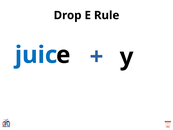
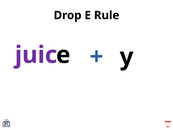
juic colour: blue -> purple
